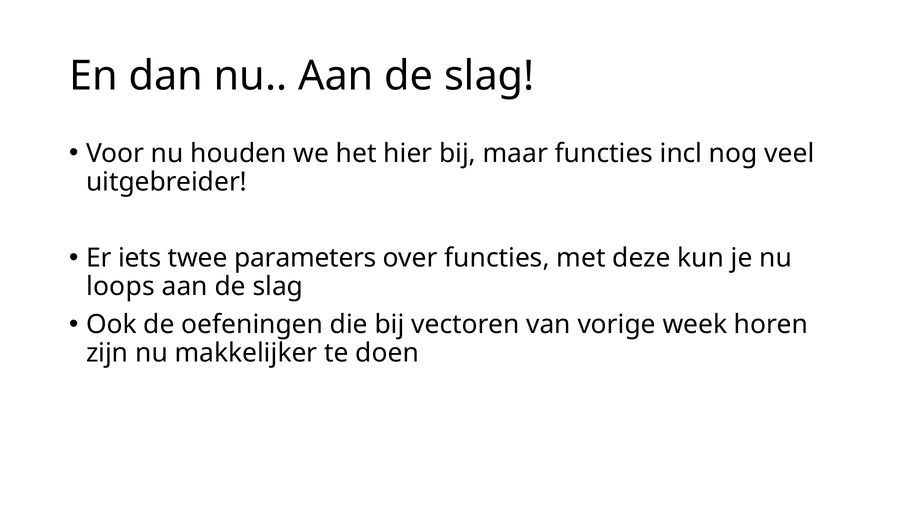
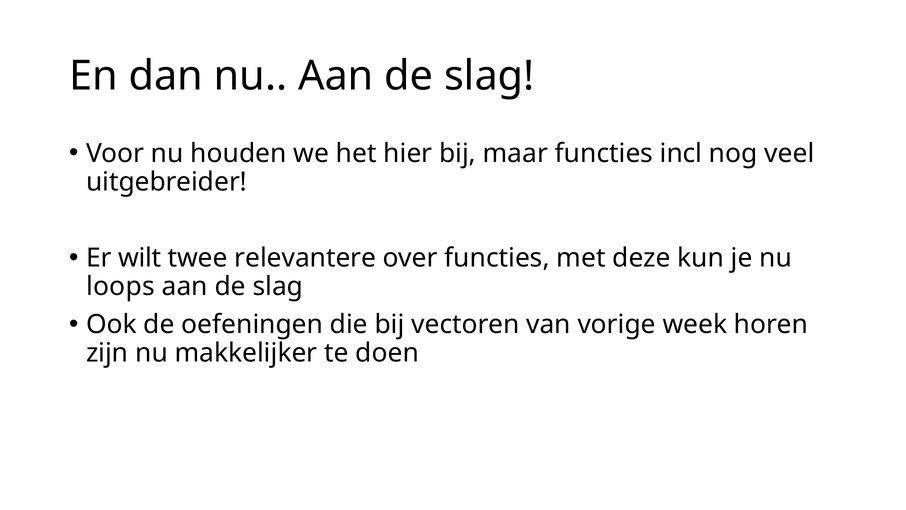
iets: iets -> wilt
parameters: parameters -> relevantere
